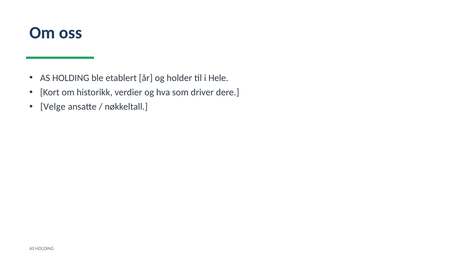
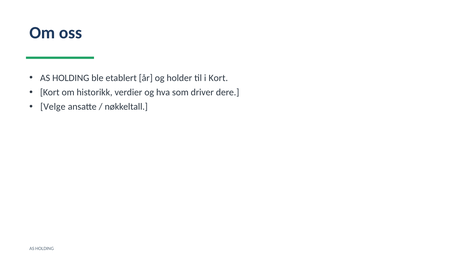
i Hele: Hele -> Kort
